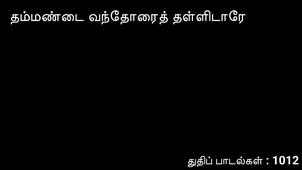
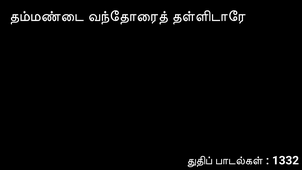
1012: 1012 -> 1332
